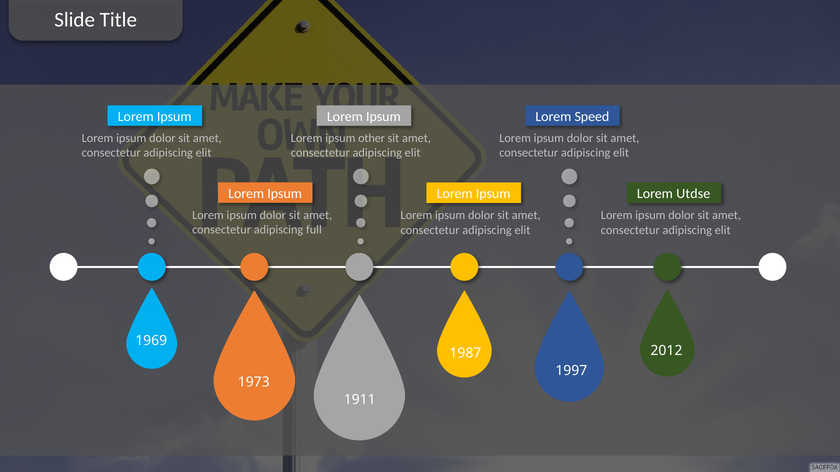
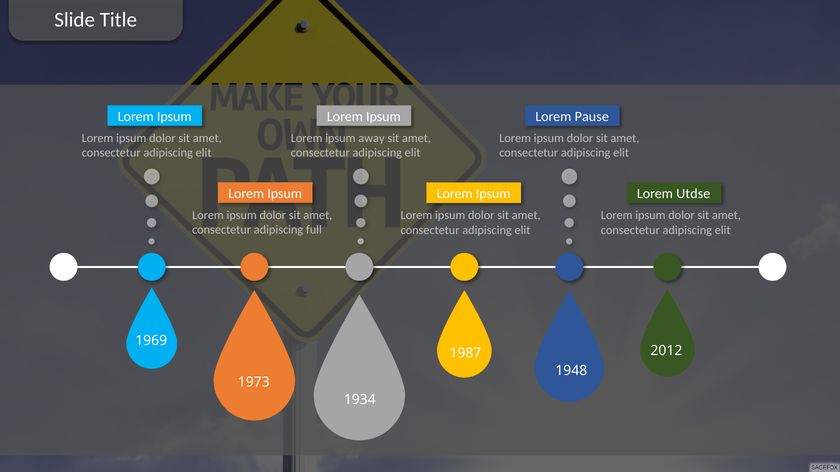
Speed: Speed -> Pause
other: other -> away
1997: 1997 -> 1948
1911: 1911 -> 1934
